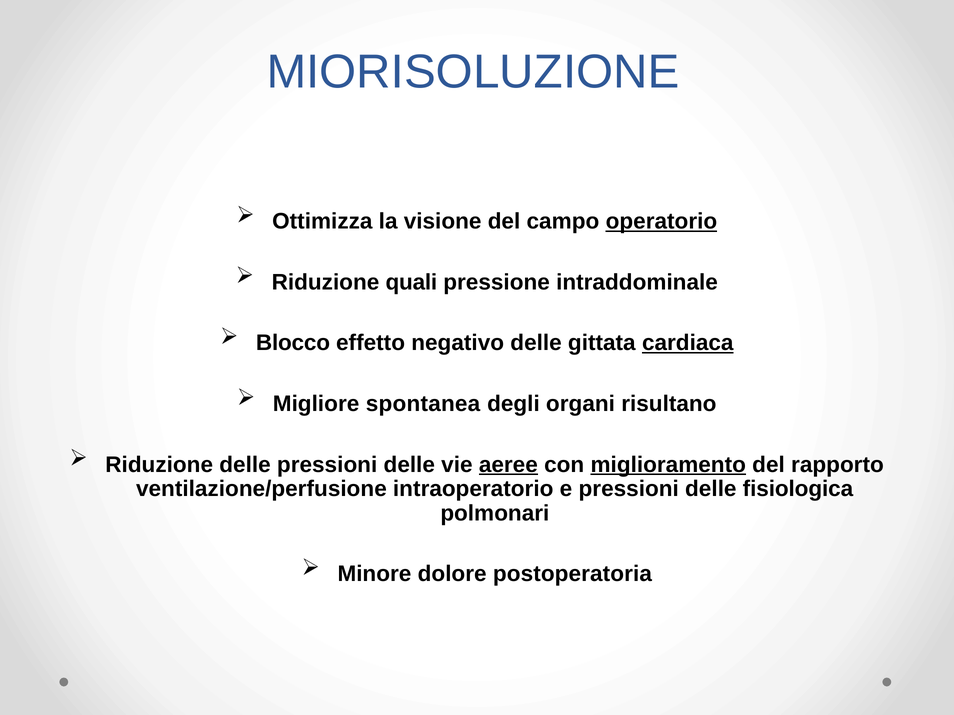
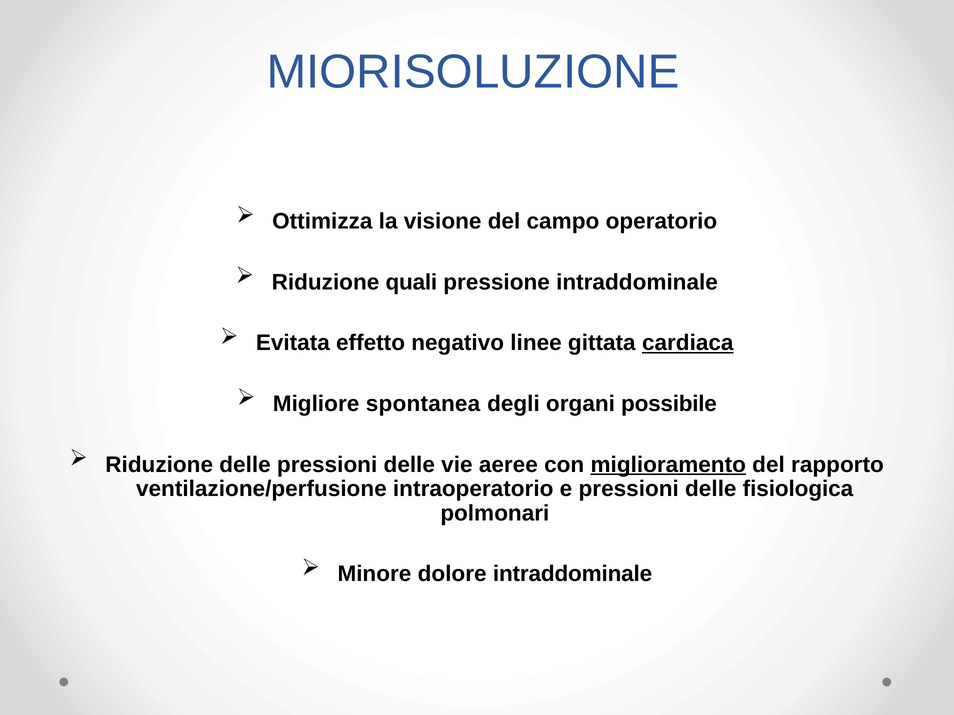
operatorio underline: present -> none
Blocco: Blocco -> Evitata
negativo delle: delle -> linee
risultano: risultano -> possibile
aeree underline: present -> none
dolore postoperatoria: postoperatoria -> intraddominale
